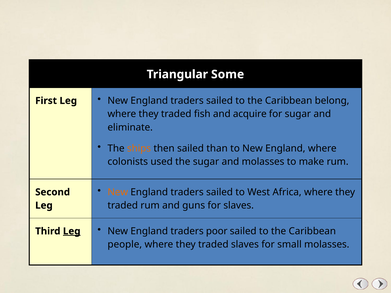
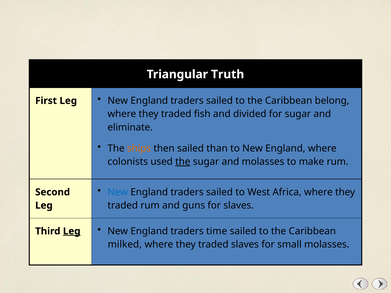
Some: Some -> Truth
acquire: acquire -> divided
the at (183, 162) underline: none -> present
New at (118, 192) colour: orange -> blue
poor: poor -> time
people: people -> milked
